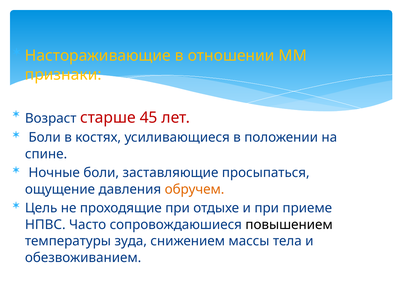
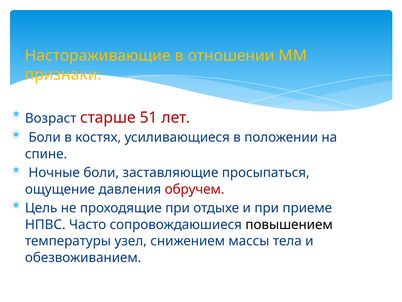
45: 45 -> 51
обручем colour: orange -> red
зуда: зуда -> узел
